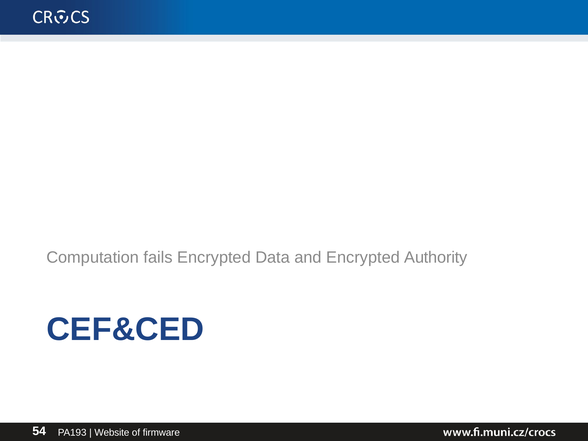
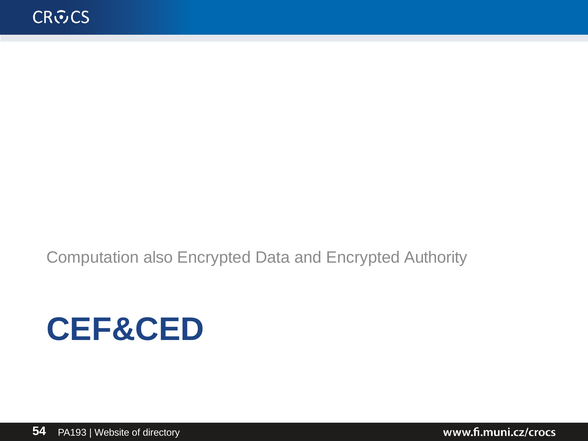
fails: fails -> also
firmware: firmware -> directory
